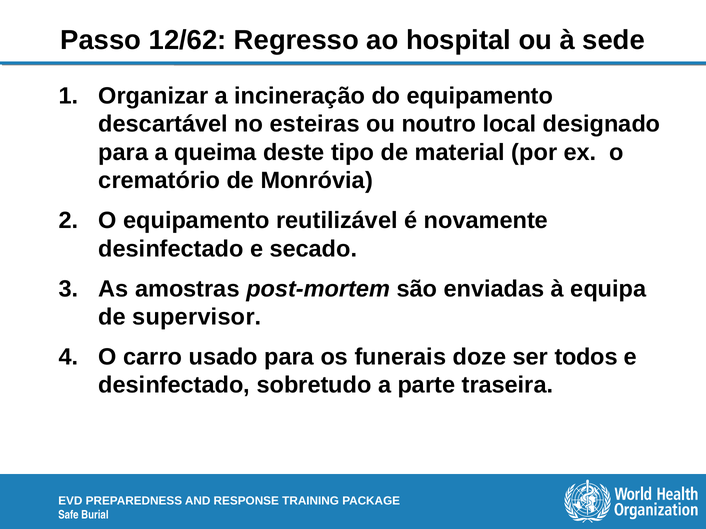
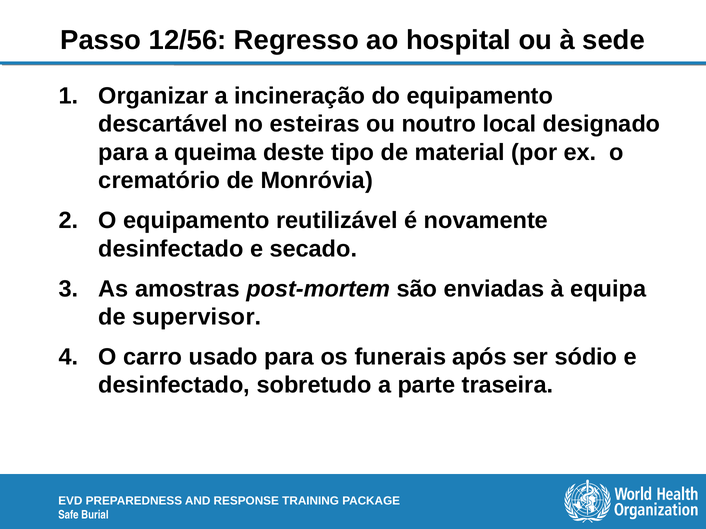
12/62: 12/62 -> 12/56
doze: doze -> após
todos: todos -> sódio
